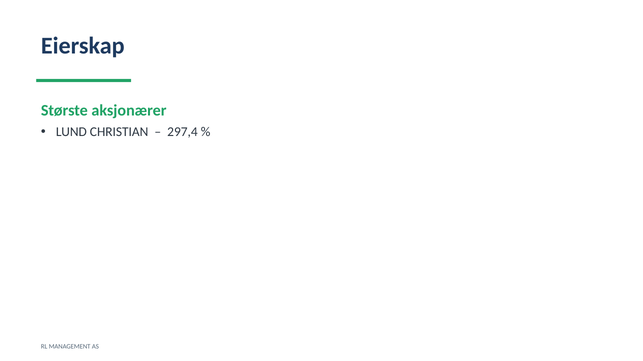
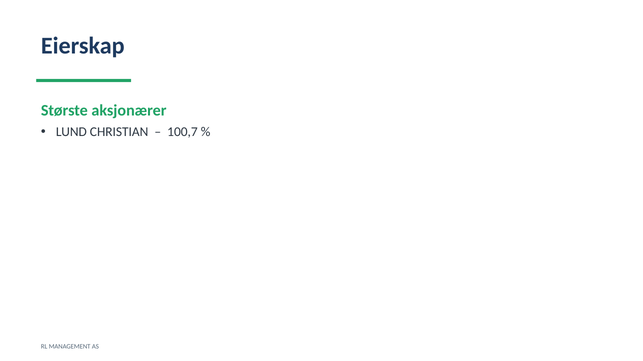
297,4: 297,4 -> 100,7
